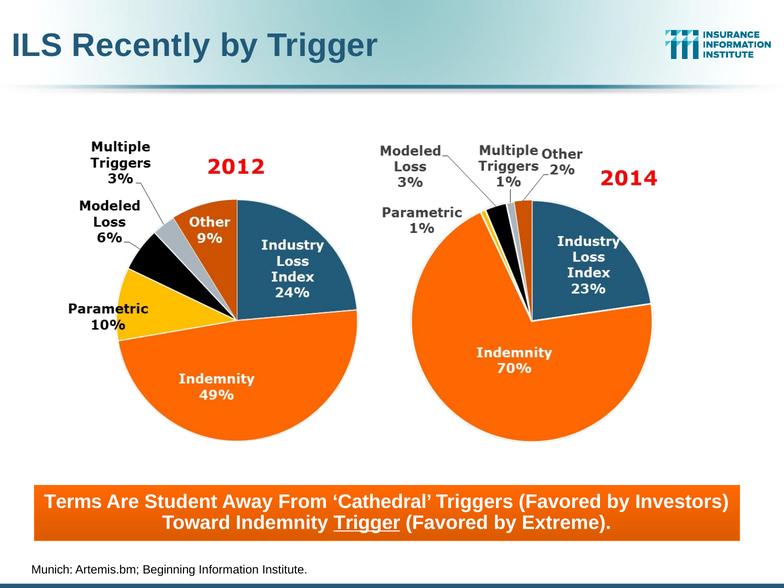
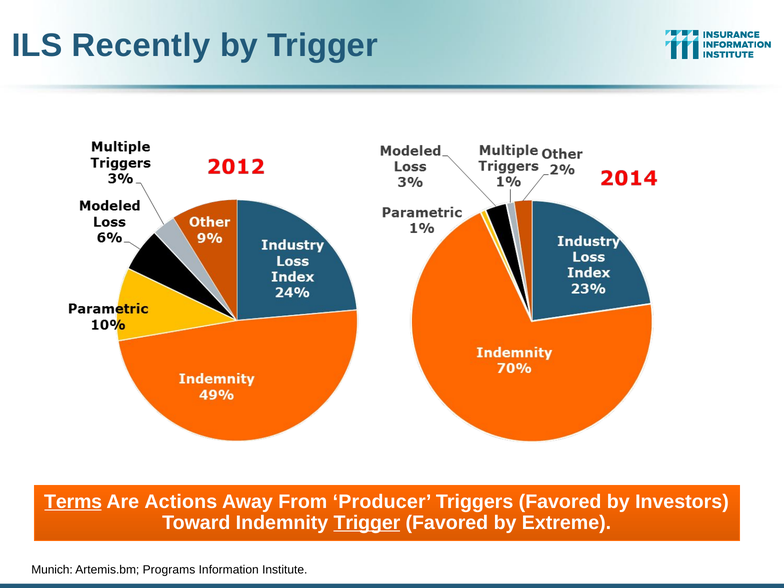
Terms underline: none -> present
Student: Student -> Actions
Cathedral: Cathedral -> Producer
Beginning: Beginning -> Programs
